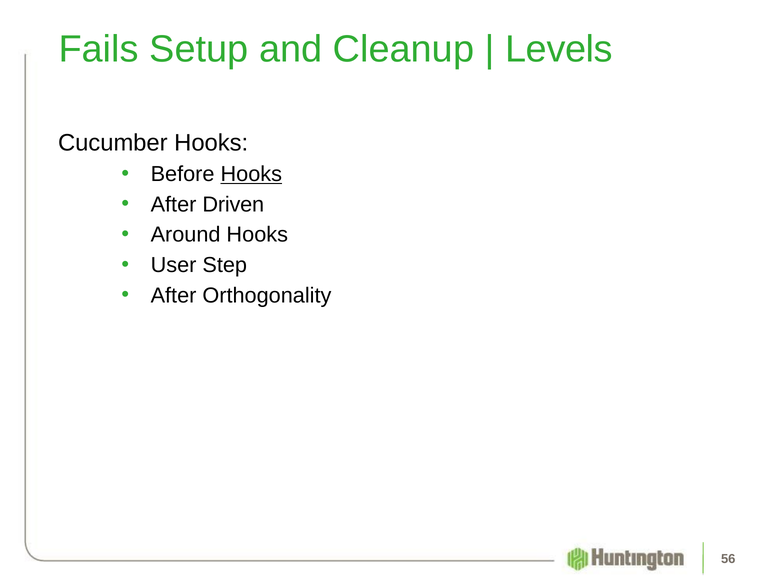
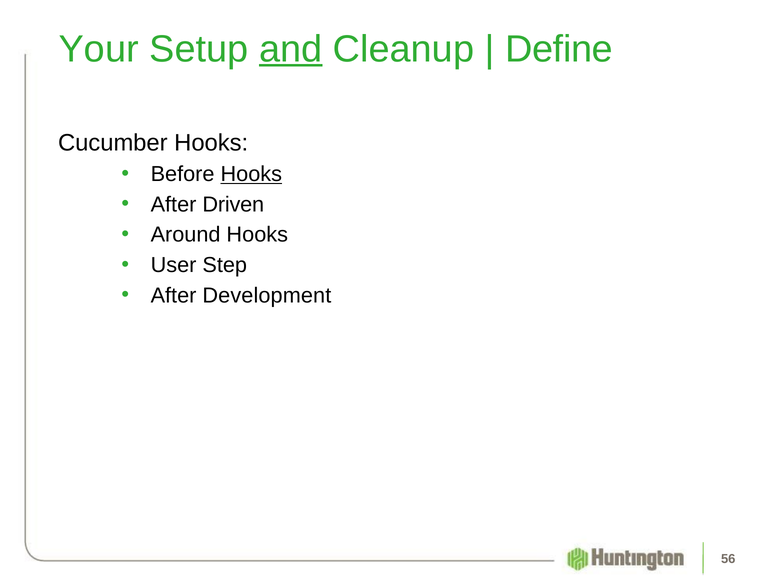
Fails: Fails -> Your
and underline: none -> present
Levels: Levels -> Define
Orthogonality: Orthogonality -> Development
